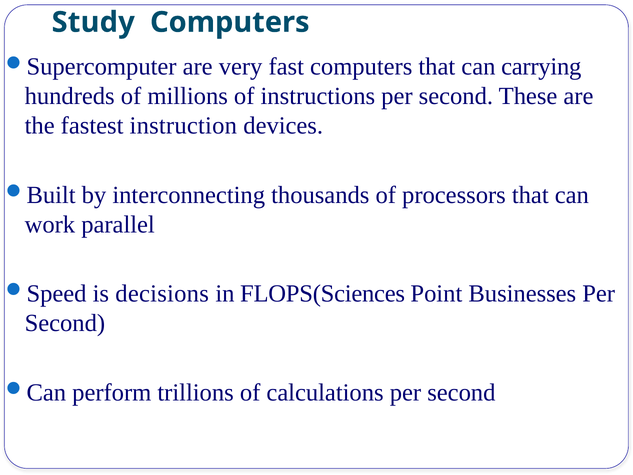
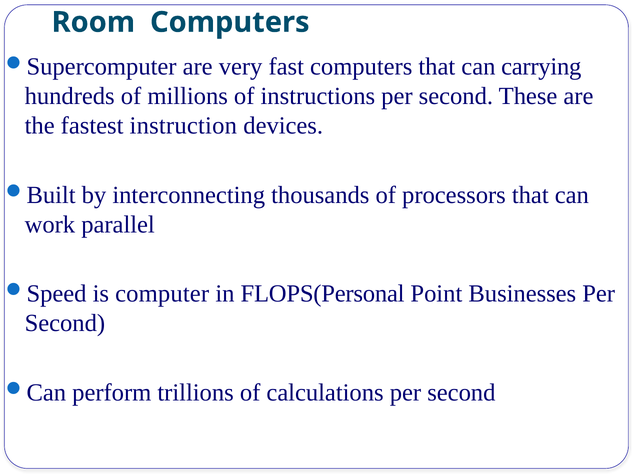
Study: Study -> Room
decisions: decisions -> computer
FLOPS(Sciences: FLOPS(Sciences -> FLOPS(Personal
